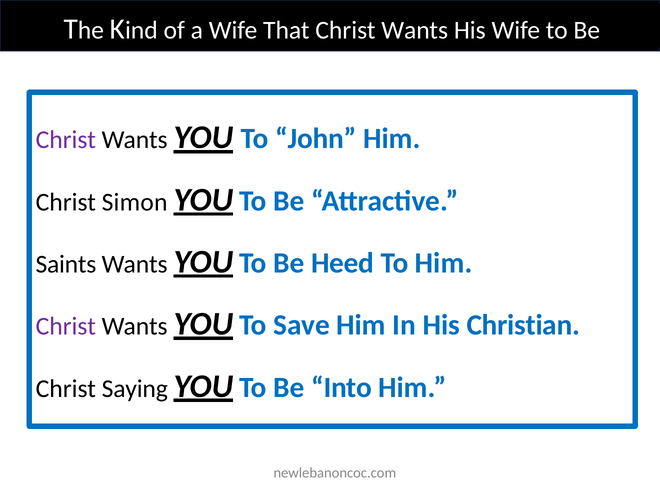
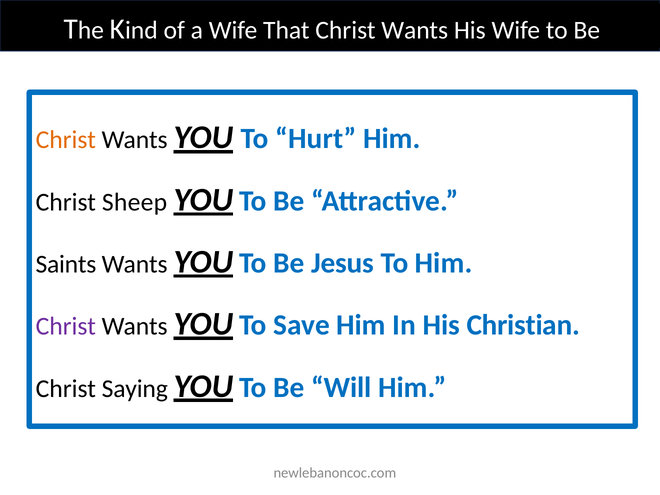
Christ at (66, 140) colour: purple -> orange
John: John -> Hurt
Simon: Simon -> Sheep
Heed: Heed -> Jesus
Into: Into -> Will
